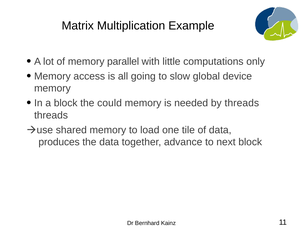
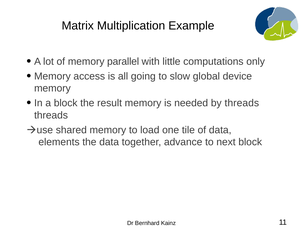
could: could -> result
produces: produces -> elements
